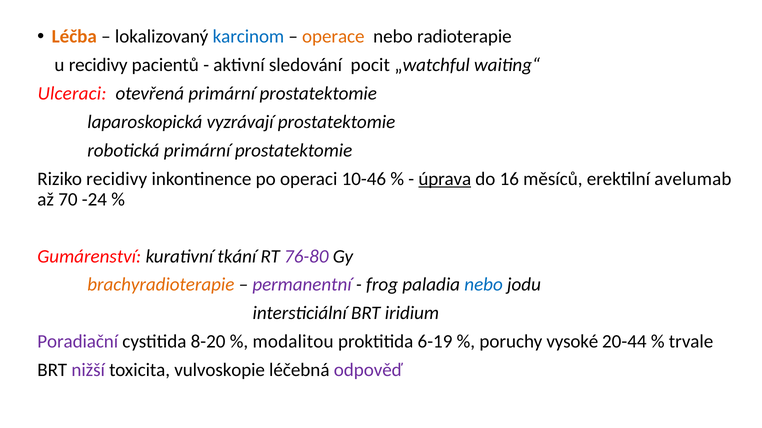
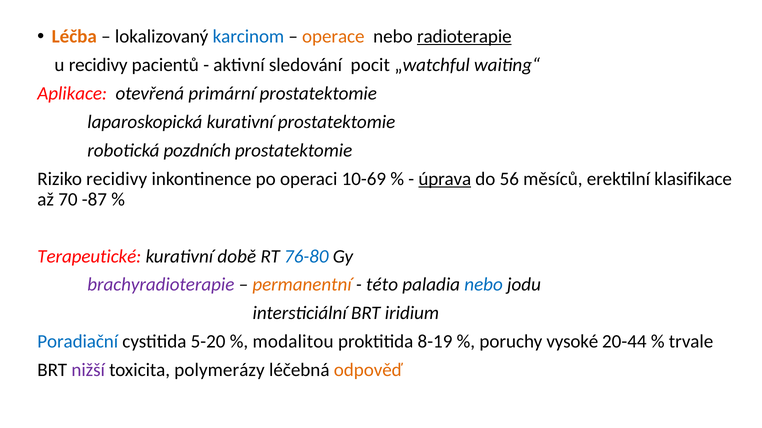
radioterapie underline: none -> present
Ulceraci: Ulceraci -> Aplikace
laparoskopická vyzrávají: vyzrávají -> kurativní
robotická primární: primární -> pozdních
10-46: 10-46 -> 10-69
16: 16 -> 56
avelumab: avelumab -> klasifikace
-24: -24 -> -87
Gumárenství: Gumárenství -> Terapeutické
tkání: tkání -> době
76-80 colour: purple -> blue
brachyradioterapie colour: orange -> purple
permanentní colour: purple -> orange
frog: frog -> této
Poradiační colour: purple -> blue
8-20: 8-20 -> 5-20
6-19: 6-19 -> 8-19
vulvoskopie: vulvoskopie -> polymerázy
odpověď colour: purple -> orange
